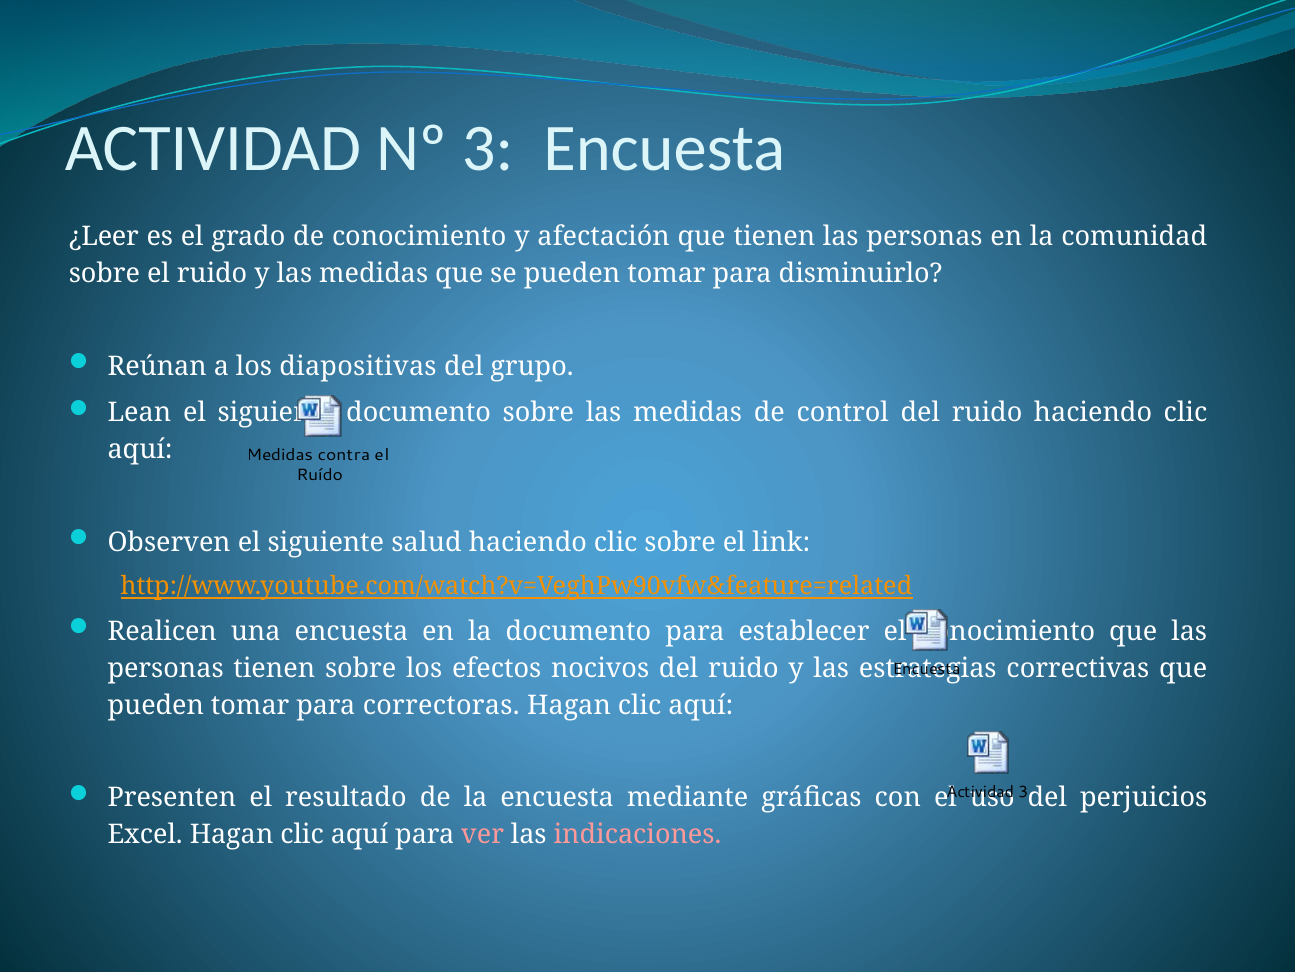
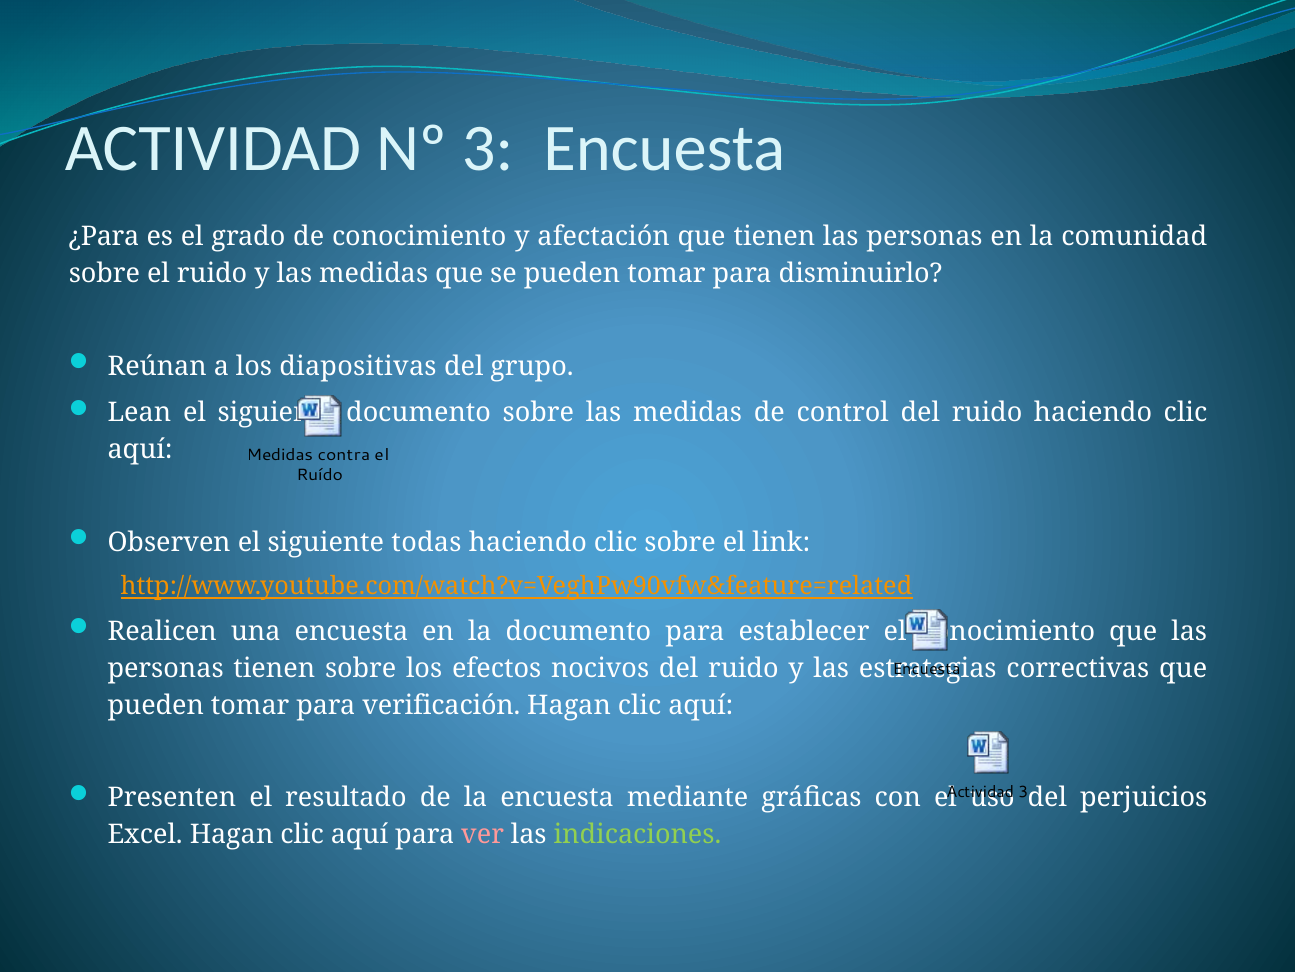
¿Leer: ¿Leer -> ¿Para
salud: salud -> todas
correctoras: correctoras -> verificación
indicaciones colour: pink -> light green
